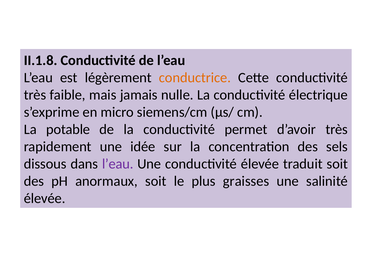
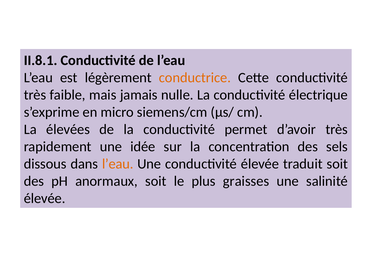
II.1.8: II.1.8 -> II.8.1
potable: potable -> élevées
l’eau at (118, 164) colour: purple -> orange
